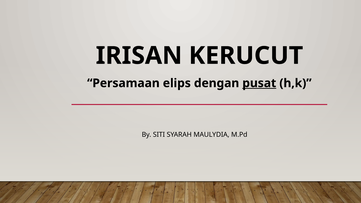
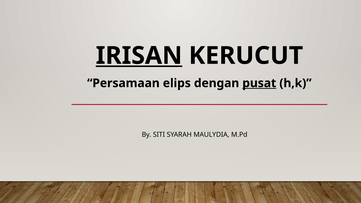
IRISAN underline: none -> present
